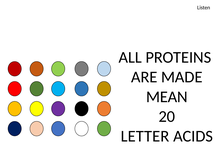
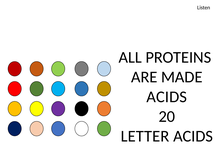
MEAN at (167, 96): MEAN -> ACIDS
